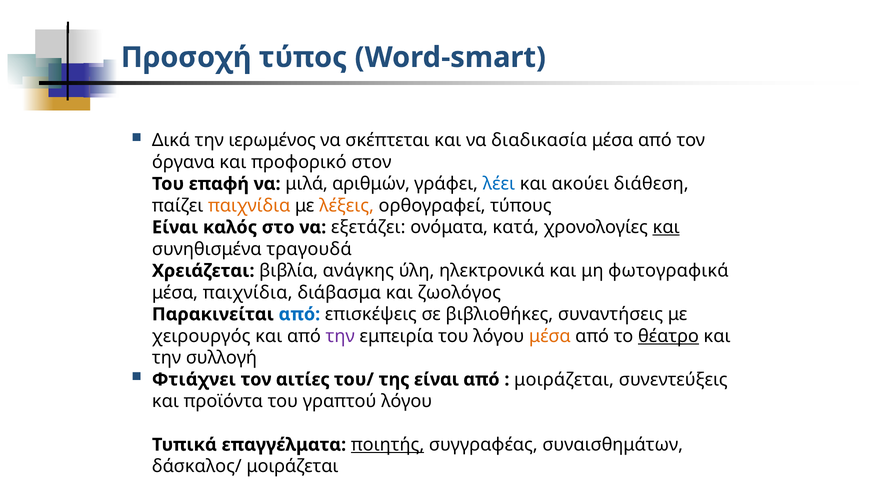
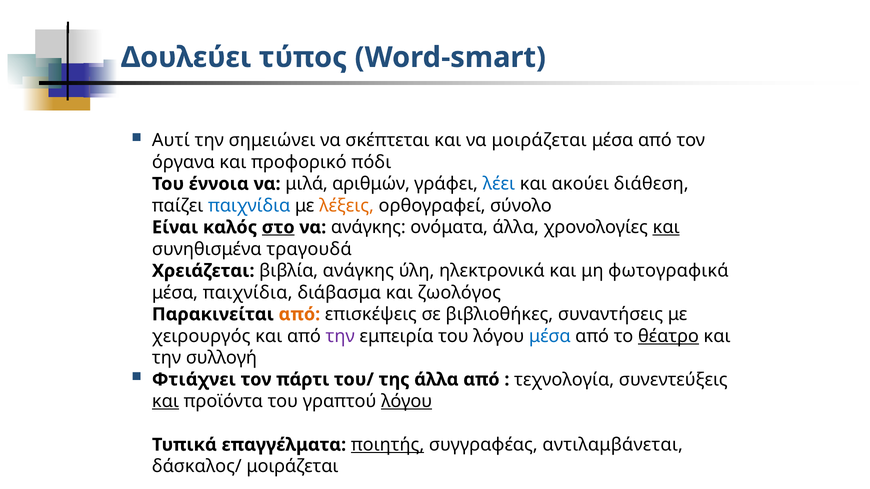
Προσοχή: Προσοχή -> Δουλεύει
Δικά: Δικά -> Αυτί
ιερωμένος: ιερωμένος -> σημειώνει
να διαδικασία: διαδικασία -> μοιράζεται
στον: στον -> πόδι
επαφή: επαφή -> έννοια
παιχνίδια at (249, 206) colour: orange -> blue
τύπους: τύπους -> σύνολο
στο underline: none -> present
να εξετάζει: εξετάζει -> ανάγκης
ονόματα κατά: κατά -> άλλα
από at (299, 315) colour: blue -> orange
μέσα at (550, 336) colour: orange -> blue
αιτίες: αιτίες -> πάρτι
της είναι: είναι -> άλλα
μοιράζεται at (564, 380): μοιράζεται -> τεχνολογία
και at (165, 402) underline: none -> present
λόγου at (407, 402) underline: none -> present
συναισθημάτων: συναισθημάτων -> αντιλαμβάνεται
